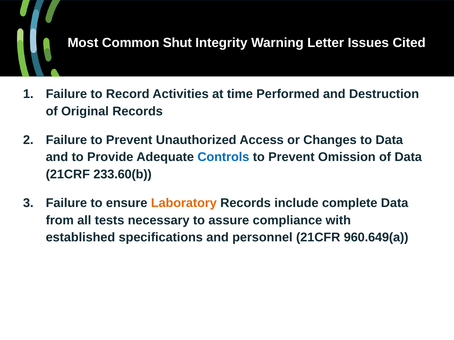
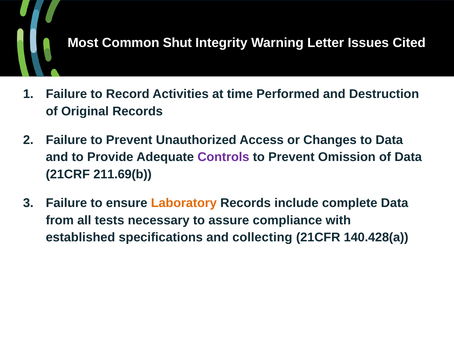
Controls colour: blue -> purple
233.60(b: 233.60(b -> 211.69(b
personnel: personnel -> collecting
960.649(a: 960.649(a -> 140.428(a
